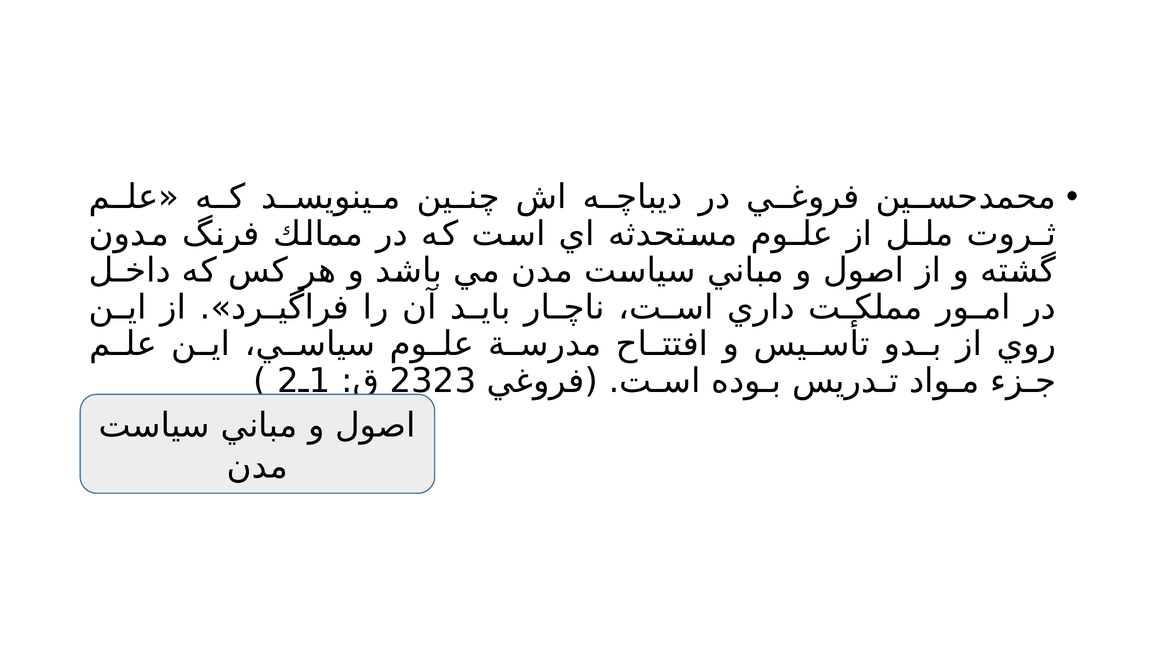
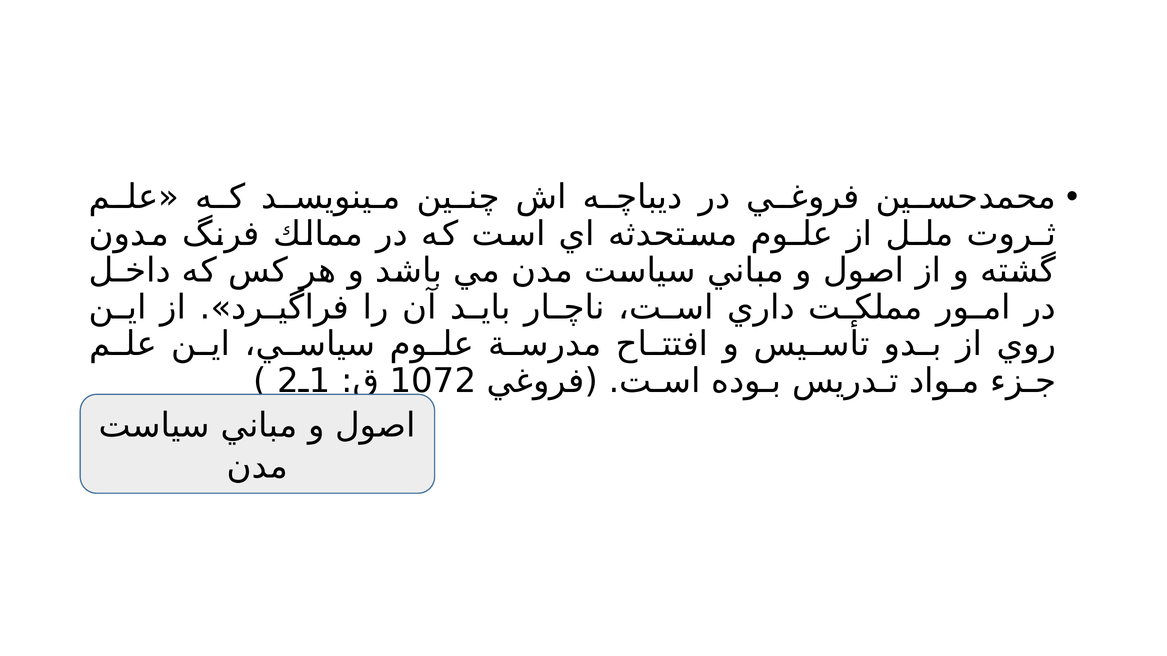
2323: 2323 -> 1072
